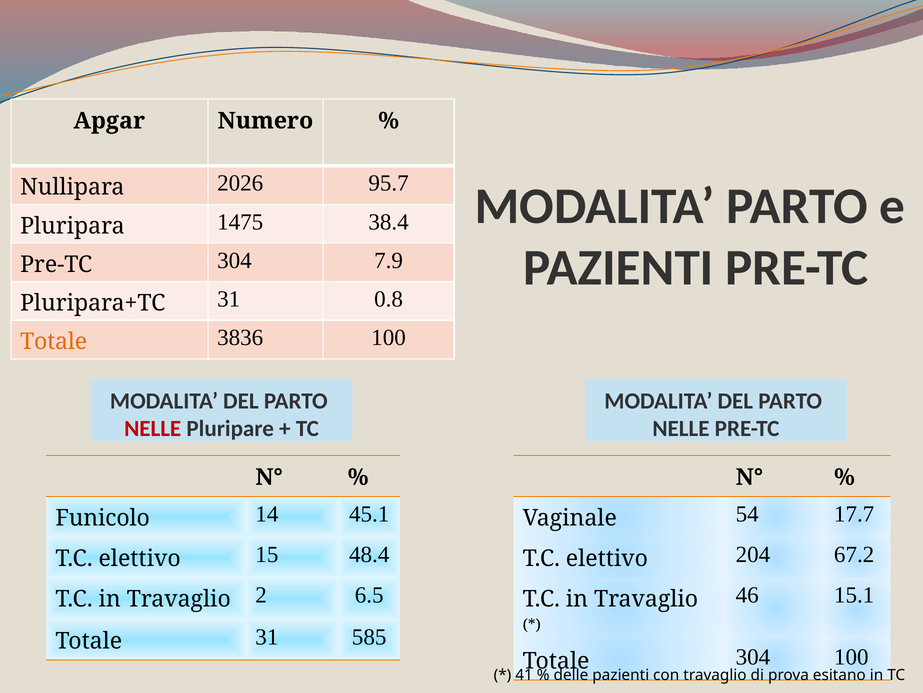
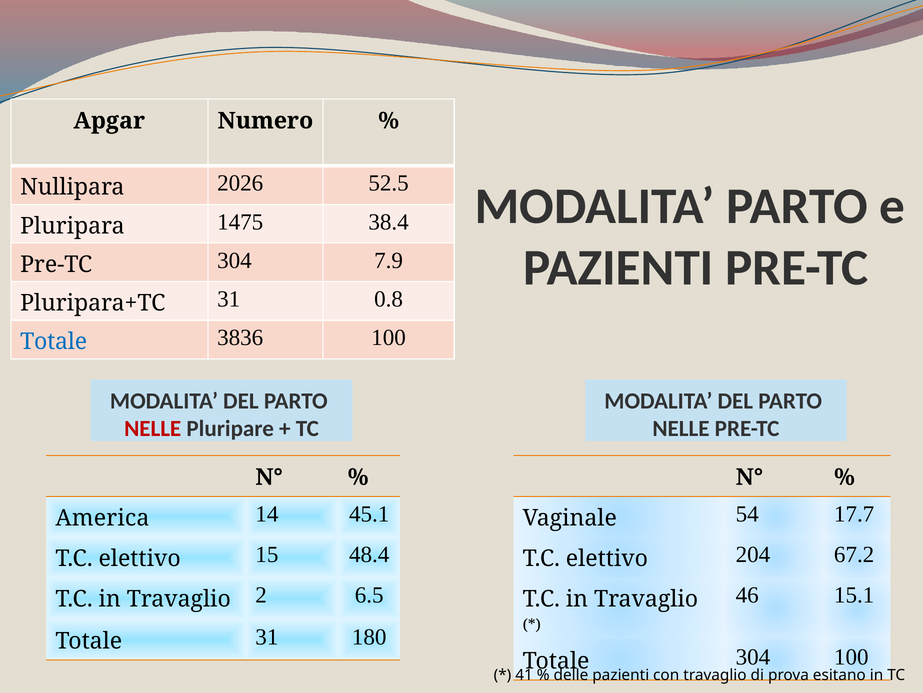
95.7: 95.7 -> 52.5
Totale at (54, 341) colour: orange -> blue
Funicolo: Funicolo -> America
585: 585 -> 180
